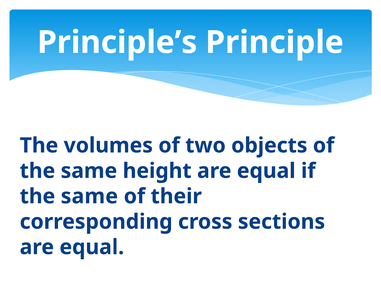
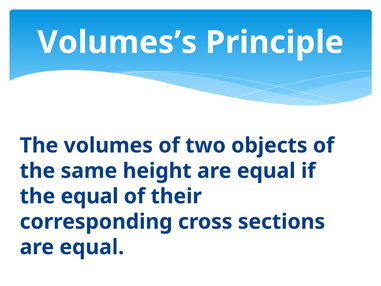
Principle’s: Principle’s -> Volumes’s
same at (89, 196): same -> equal
